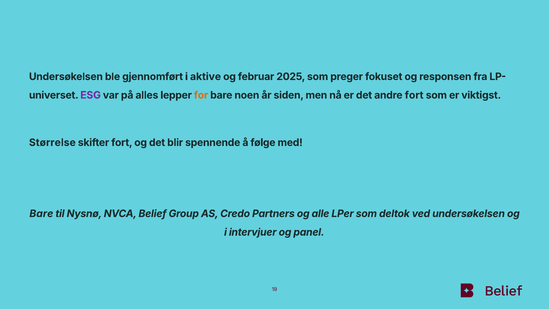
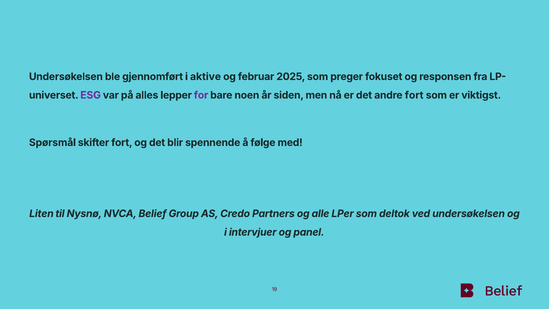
for colour: orange -> purple
Størrelse: Størrelse -> Spørsmål
Bare at (41, 214): Bare -> Liten
